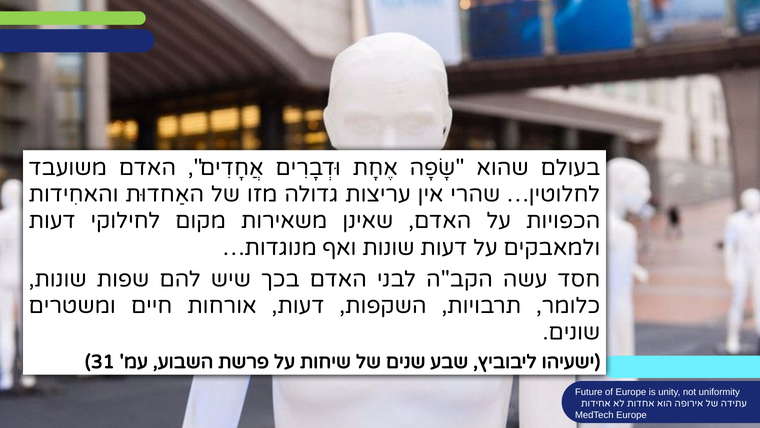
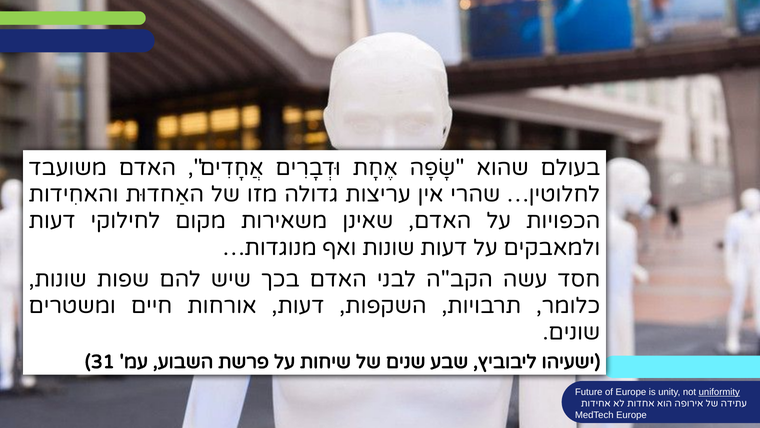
uniformity underline: none -> present
